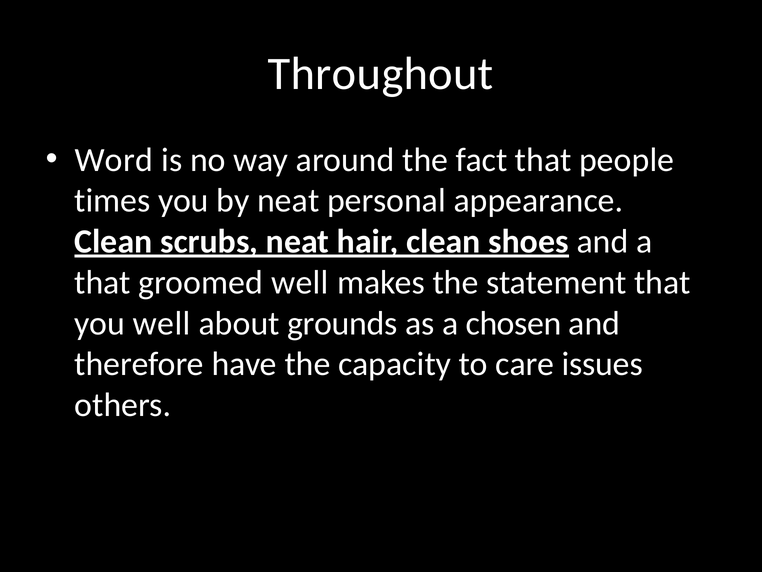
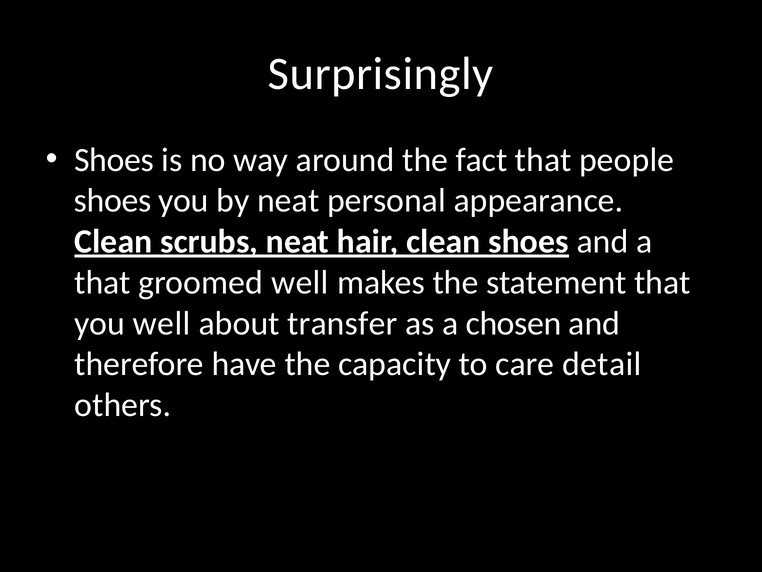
Throughout: Throughout -> Surprisingly
Word at (114, 160): Word -> Shoes
times at (112, 201): times -> shoes
grounds: grounds -> transfer
issues: issues -> detail
